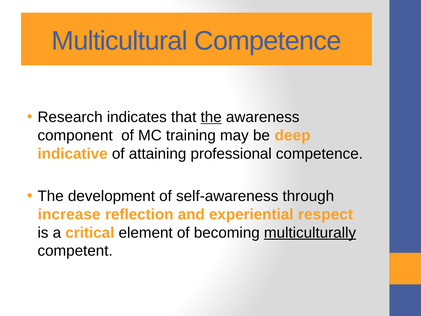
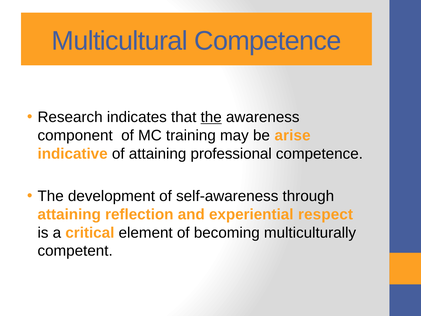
deep: deep -> arise
increase at (69, 214): increase -> attaining
multiculturally underline: present -> none
